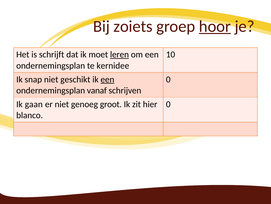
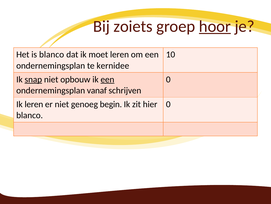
is schrijft: schrijft -> blanco
leren at (119, 54) underline: present -> none
snap underline: none -> present
geschikt: geschikt -> opbouw
Ik gaan: gaan -> leren
groot: groot -> begin
